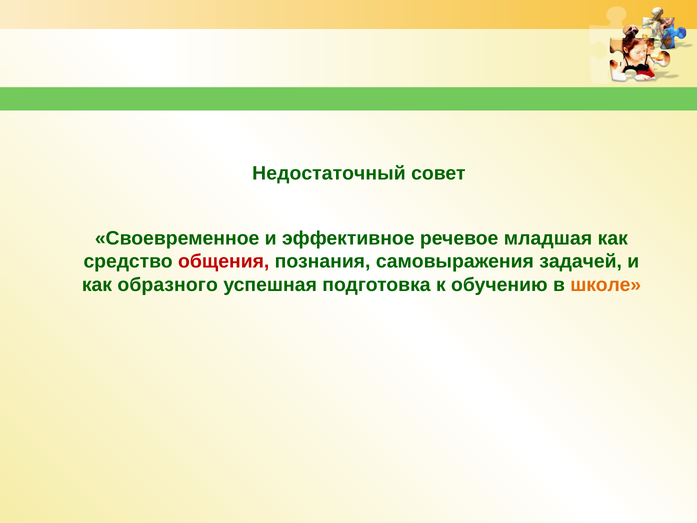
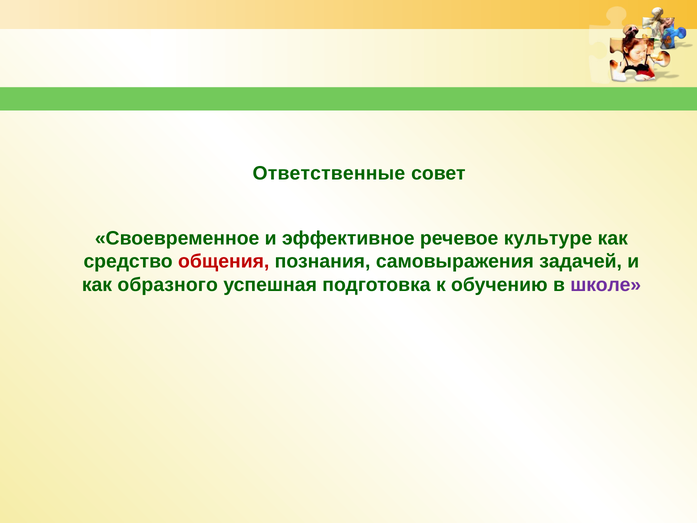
Недостаточный: Недостаточный -> Ответственные
младшая: младшая -> культуре
школе colour: orange -> purple
